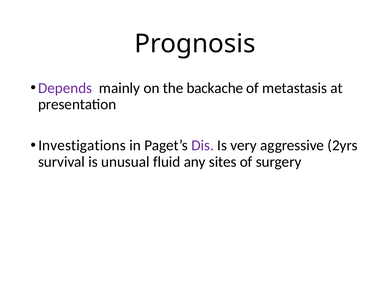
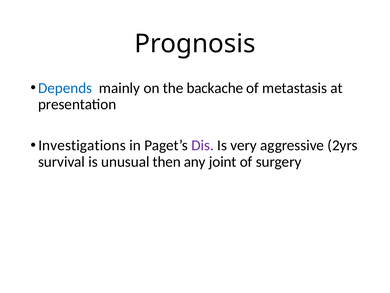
Depends colour: purple -> blue
fluid: fluid -> then
sites: sites -> joint
